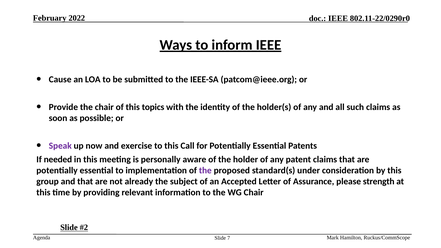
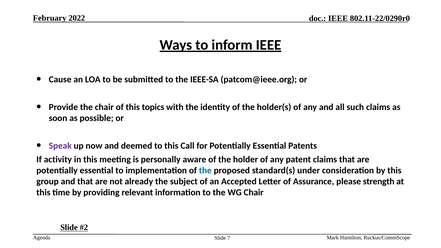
exercise: exercise -> deemed
needed: needed -> activity
the at (205, 170) colour: purple -> blue
